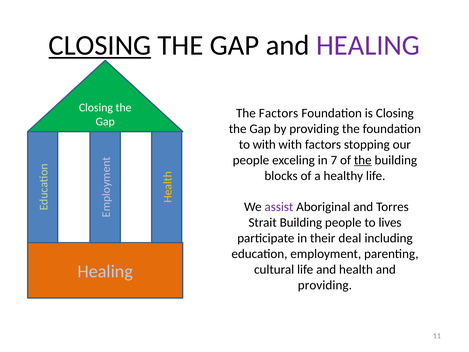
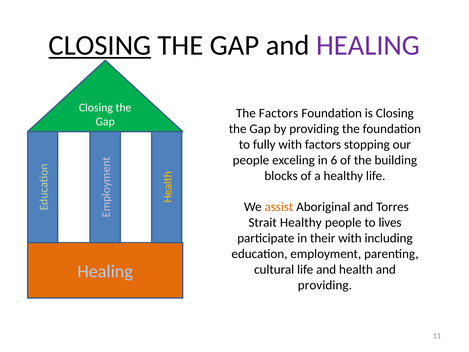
to with: with -> fully
7: 7 -> 6
the at (363, 160) underline: present -> none
assist colour: purple -> orange
Strait Building: Building -> Healthy
their deal: deal -> with
